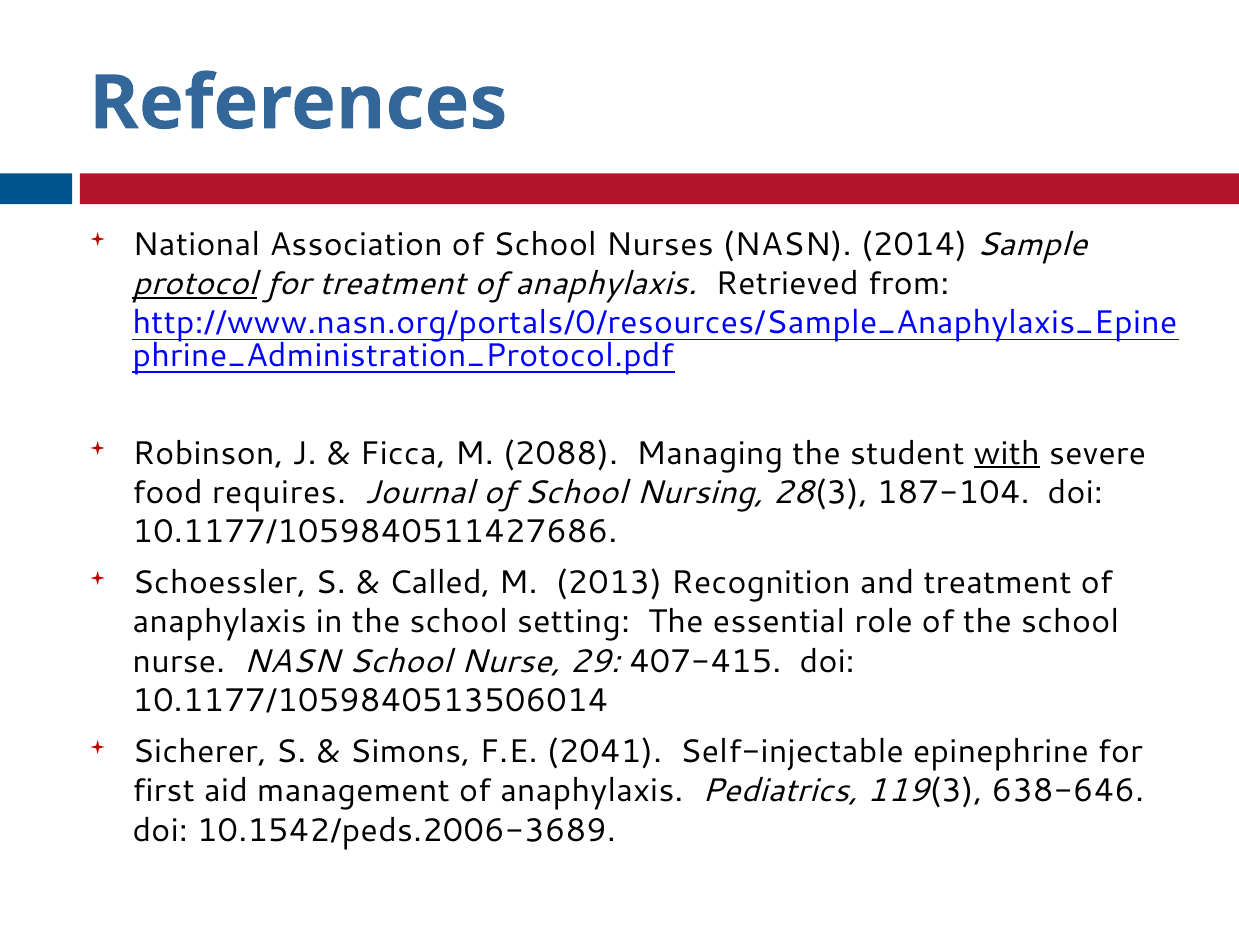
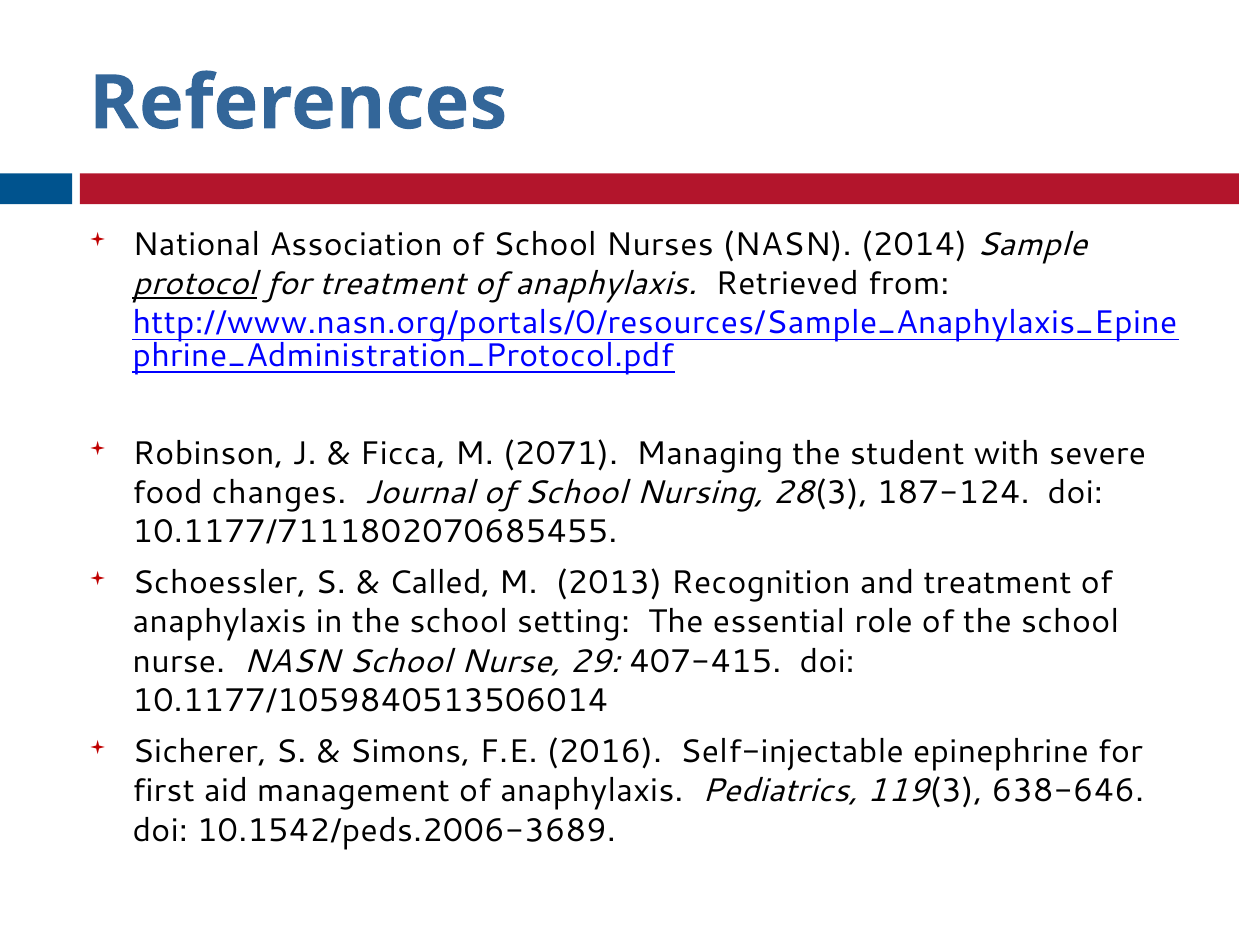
2088: 2088 -> 2071
with underline: present -> none
requires: requires -> changes
187-104: 187-104 -> 187-124
10.1177/1059840511427686: 10.1177/1059840511427686 -> 10.1177/7111802070685455
2041: 2041 -> 2016
